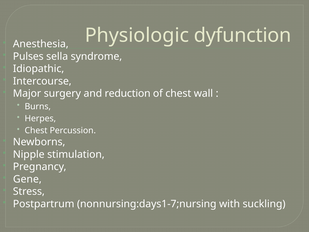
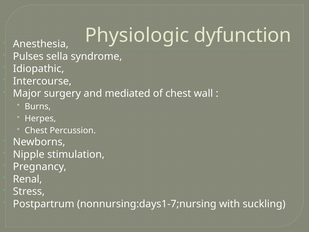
reduction: reduction -> mediated
Gene: Gene -> Renal
